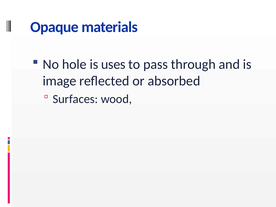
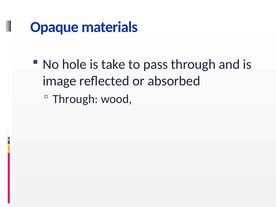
uses: uses -> take
Surfaces at (75, 99): Surfaces -> Through
